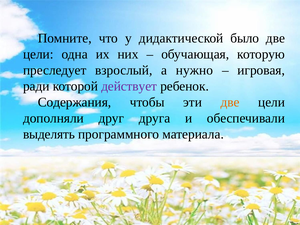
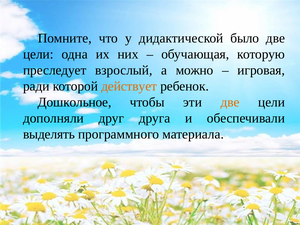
нужно: нужно -> можно
действует colour: purple -> orange
Содержания: Содержания -> Дошкольное
